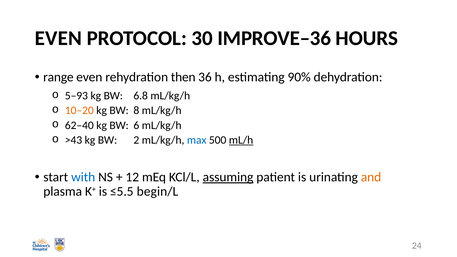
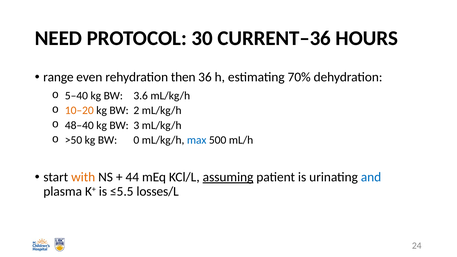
EVEN at (58, 38): EVEN -> NEED
IMPROVE–36: IMPROVE–36 -> CURRENT–36
90%: 90% -> 70%
5–93: 5–93 -> 5–40
6.8: 6.8 -> 3.6
8: 8 -> 2
62–40: 62–40 -> 48–40
6: 6 -> 3
>43: >43 -> >50
2: 2 -> 0
mL/h underline: present -> none
with colour: blue -> orange
12: 12 -> 44
and colour: orange -> blue
begin/L: begin/L -> losses/L
